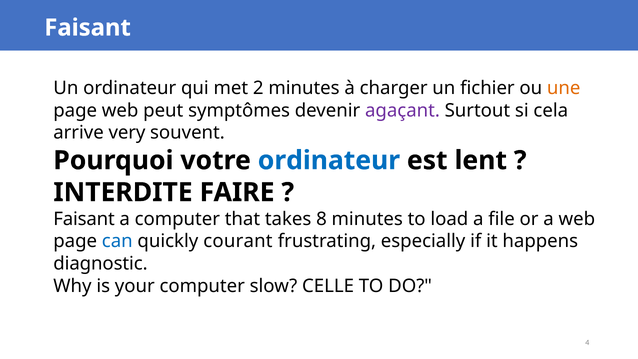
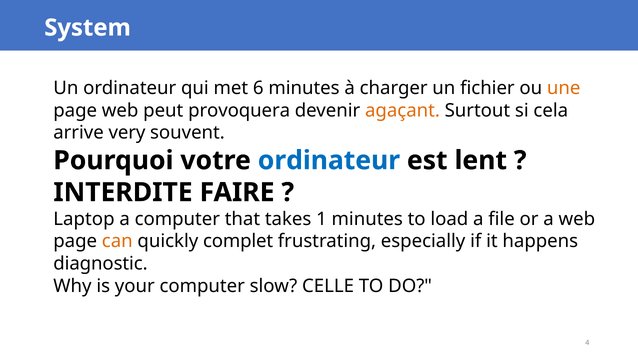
Faisant at (88, 28): Faisant -> System
2: 2 -> 6
symptômes: symptômes -> provoquera
agaçant colour: purple -> orange
Faisant at (84, 219): Faisant -> Laptop
8: 8 -> 1
can colour: blue -> orange
courant: courant -> complet
